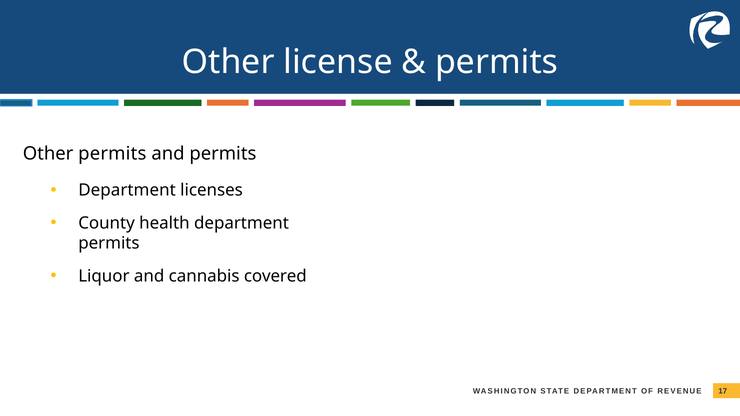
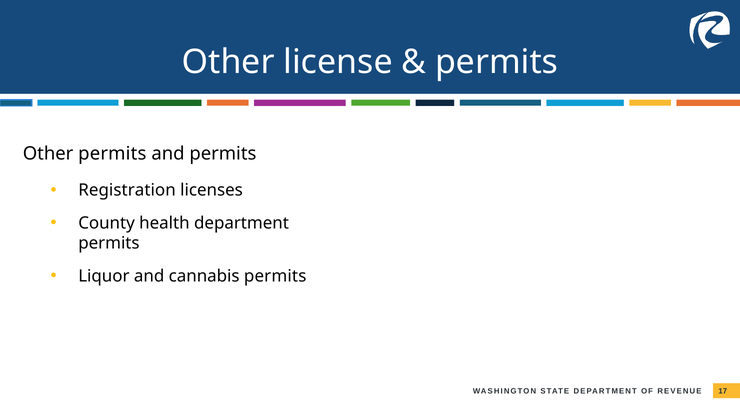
Department at (127, 190): Department -> Registration
cannabis covered: covered -> permits
